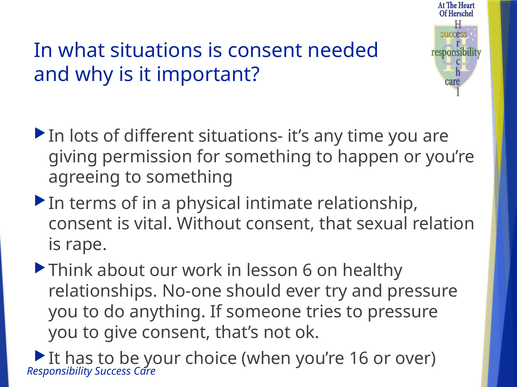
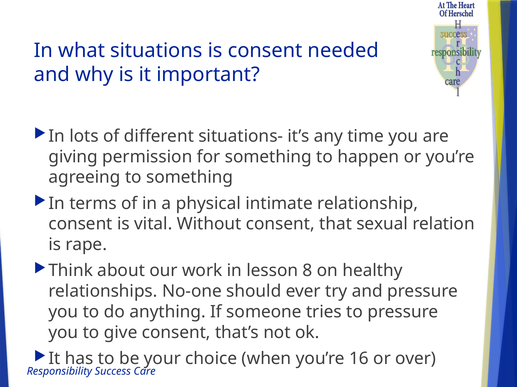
6: 6 -> 8
